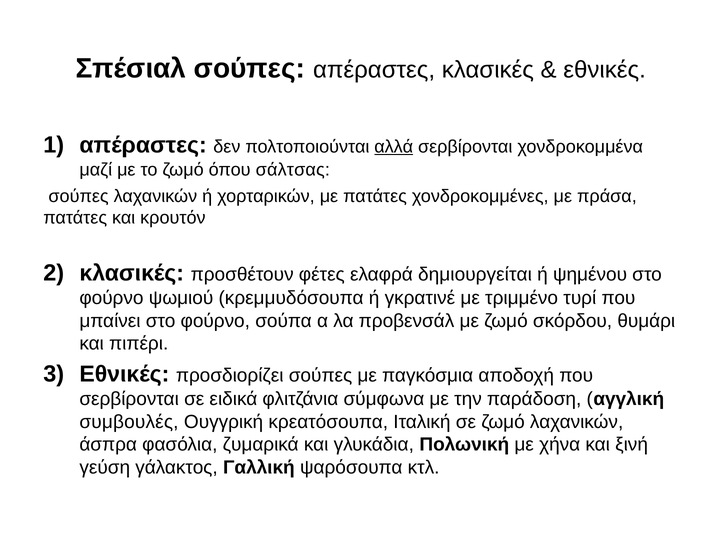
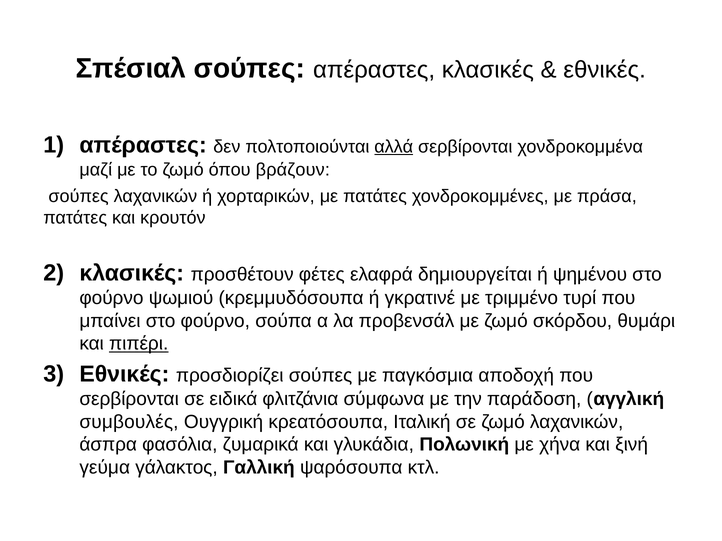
σάλτσας: σάλτσας -> βράζουν
πιπέρι underline: none -> present
γεύση: γεύση -> γεύμα
